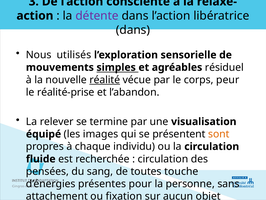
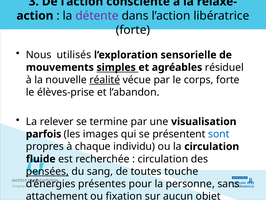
dans at (133, 30): dans -> forte
corps peur: peur -> forte
réalité-prise: réalité-prise -> élèves-prise
équipé: équipé -> parfois
sont colour: orange -> blue
pensées underline: none -> present
